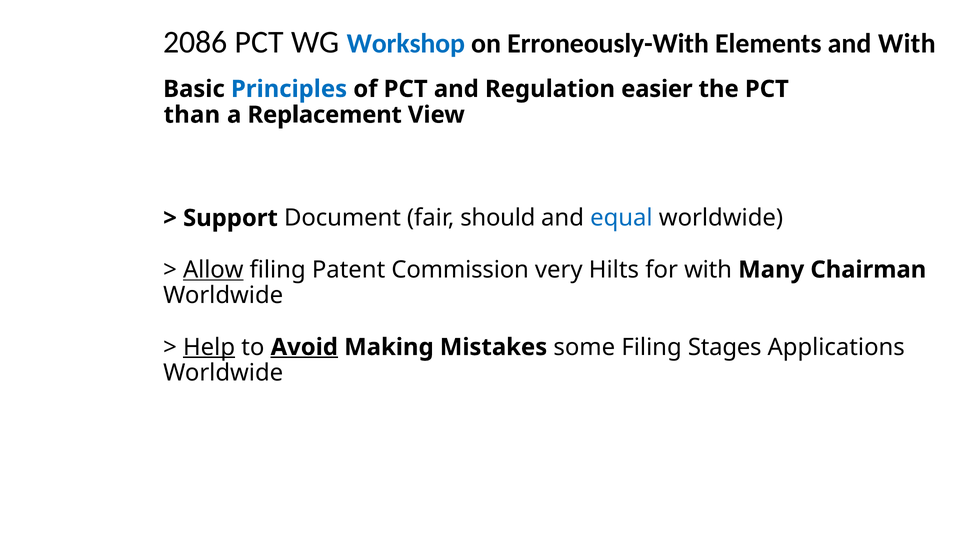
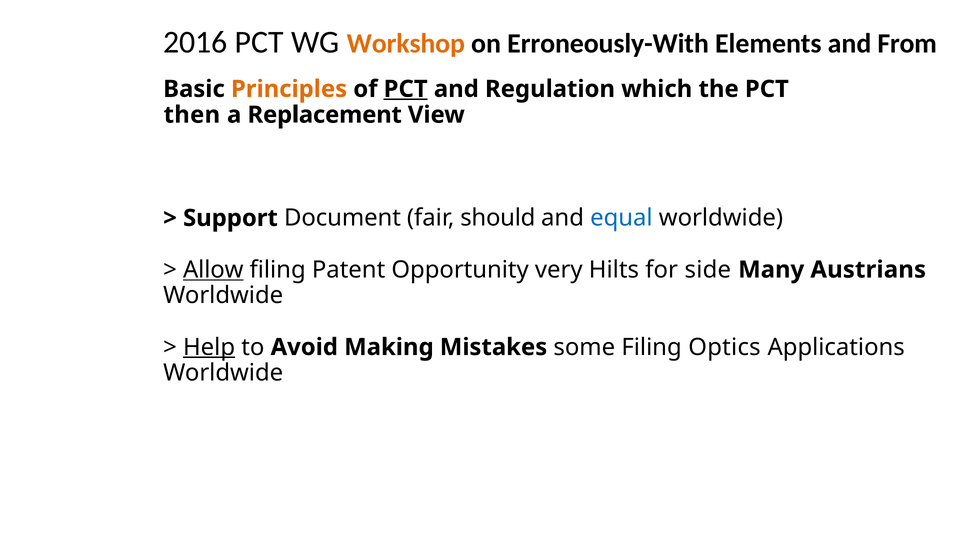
2086: 2086 -> 2016
Workshop colour: blue -> orange
and With: With -> From
Principles colour: blue -> orange
PCT at (406, 89) underline: none -> present
easier: easier -> which
than: than -> then
Commission: Commission -> Opportunity
for with: with -> side
Chairman: Chairman -> Austrians
Avoid underline: present -> none
Stages: Stages -> Optics
